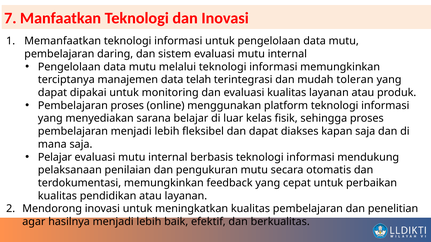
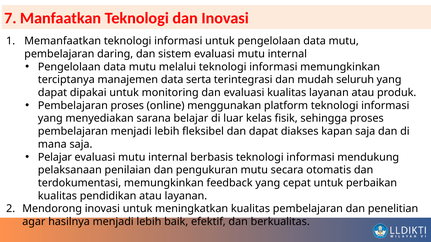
telah: telah -> serta
toleran: toleran -> seluruh
